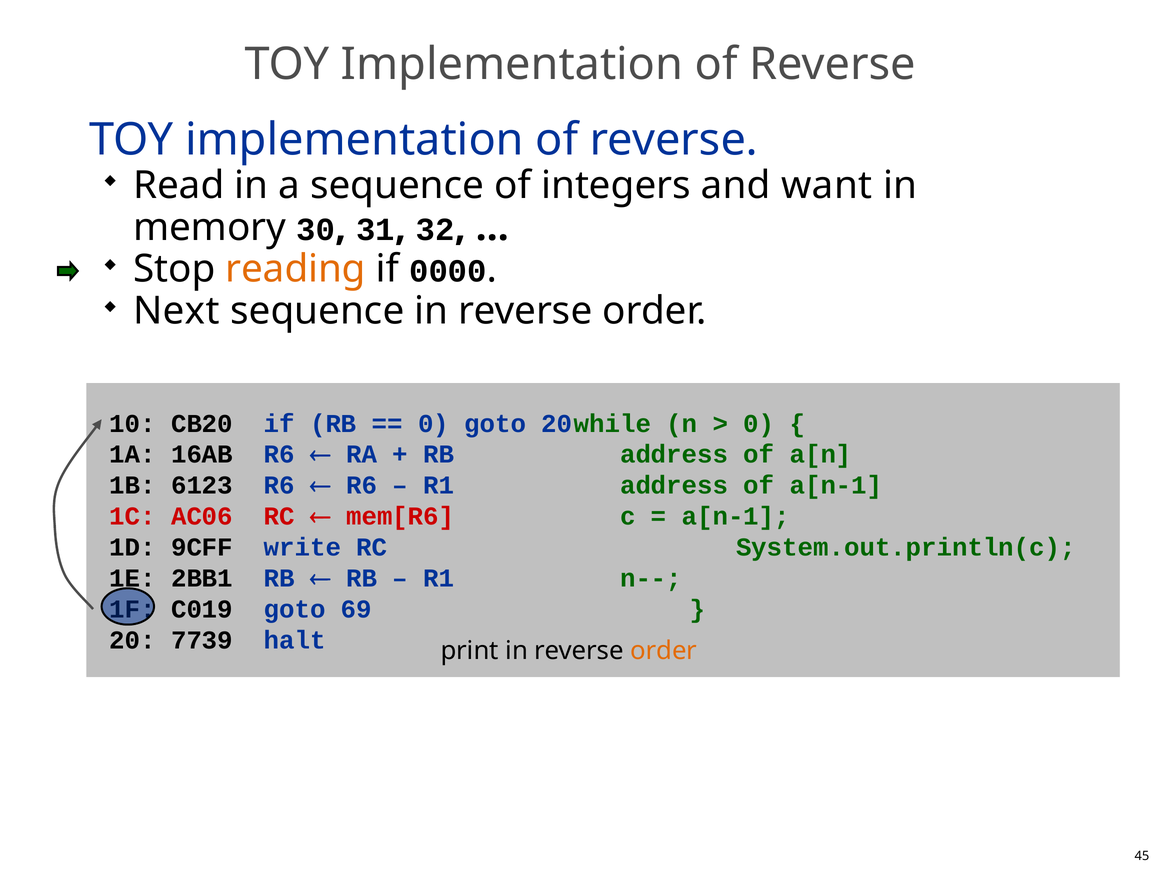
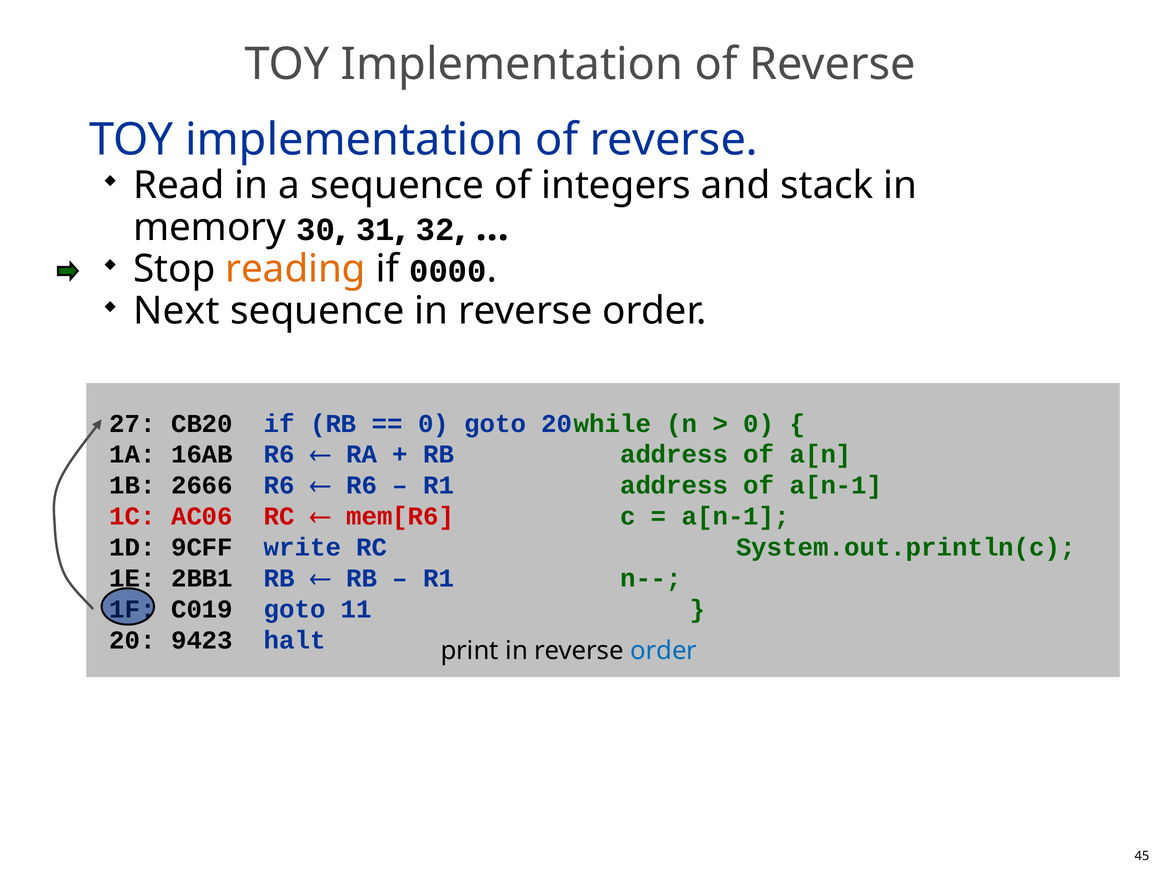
want: want -> stack
10: 10 -> 27
6123: 6123 -> 2666
69: 69 -> 11
7739: 7739 -> 9423
order at (664, 650) colour: orange -> blue
